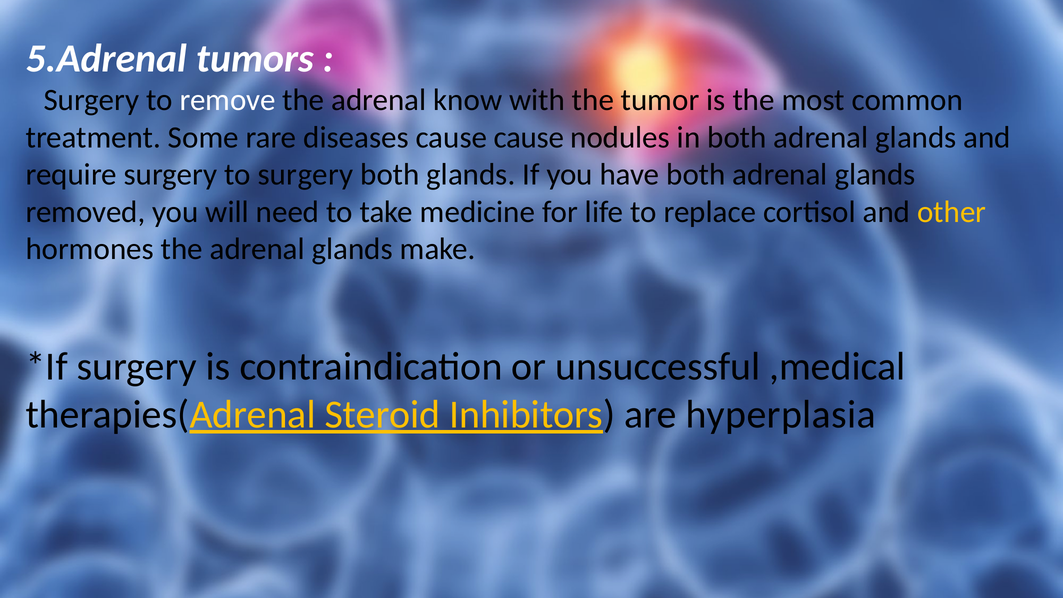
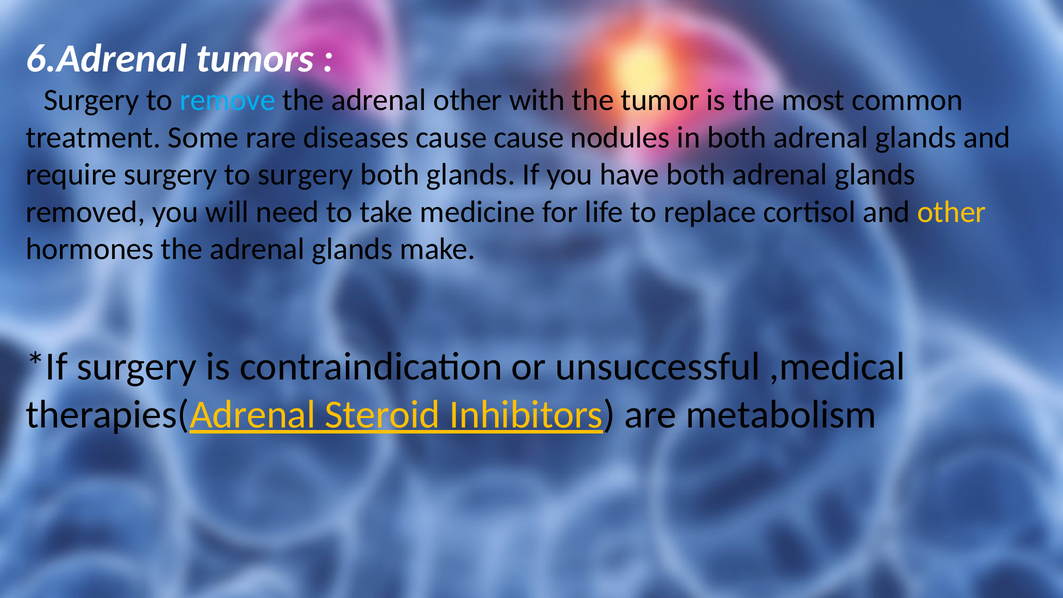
5.Adrenal: 5.Adrenal -> 6.Adrenal
remove colour: white -> light blue
adrenal know: know -> other
hyperplasia: hyperplasia -> metabolism
